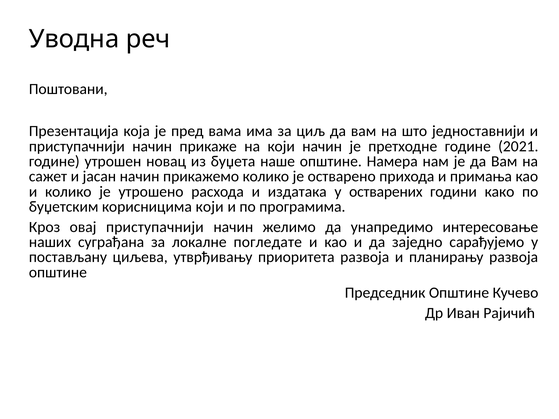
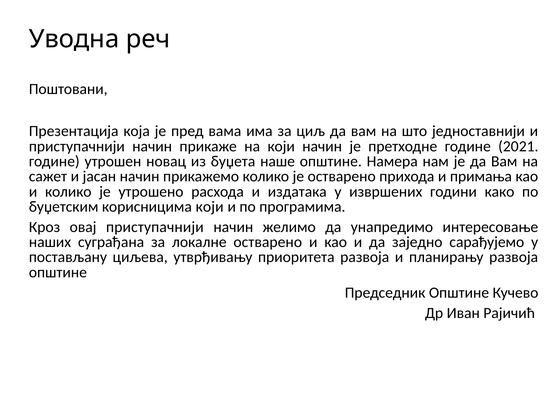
остварених: остварених -> извршених
локалне погледате: погледате -> остварено
